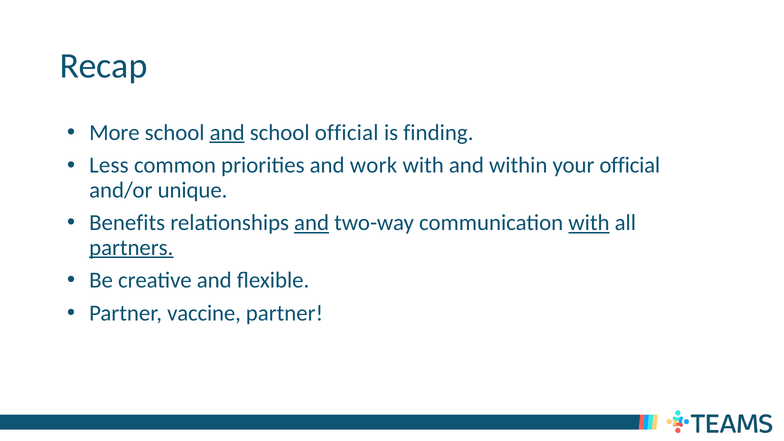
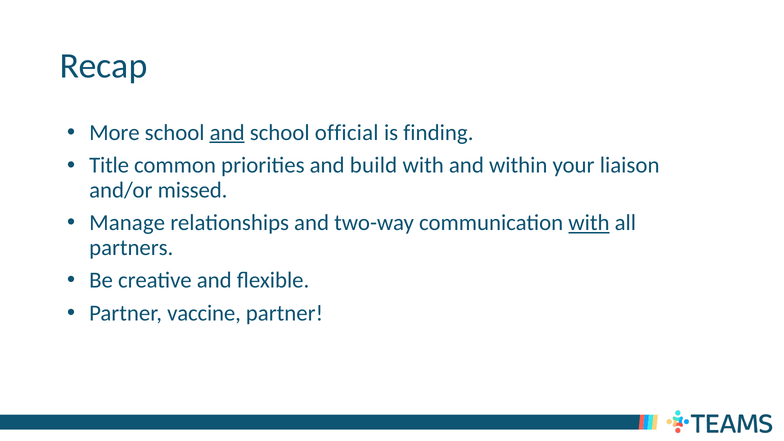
Less: Less -> Title
work: work -> build
your official: official -> liaison
unique: unique -> missed
Benefits: Benefits -> Manage
and at (312, 223) underline: present -> none
partners underline: present -> none
